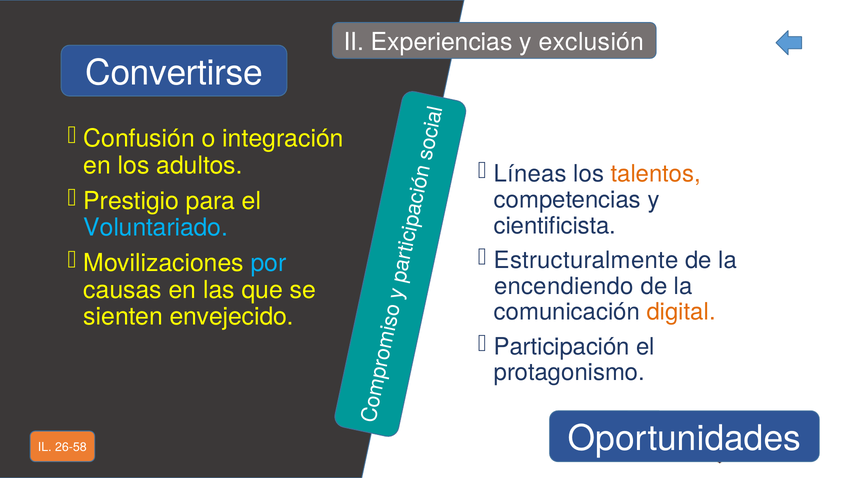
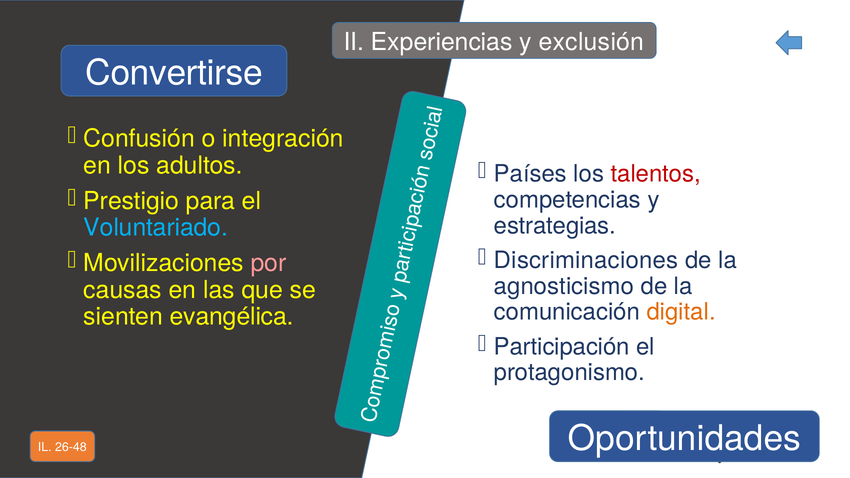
Líneas: Líneas -> Países
talentos colour: orange -> red
cientificista: cientificista -> estrategias
Estructuralmente: Estructuralmente -> Discriminaciones
por colour: light blue -> pink
encendiendo: encendiendo -> agnosticismo
envejecido: envejecido -> evangélica
26-58: 26-58 -> 26-48
